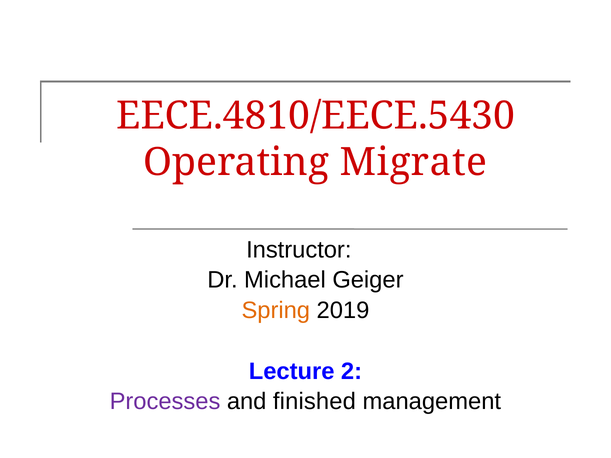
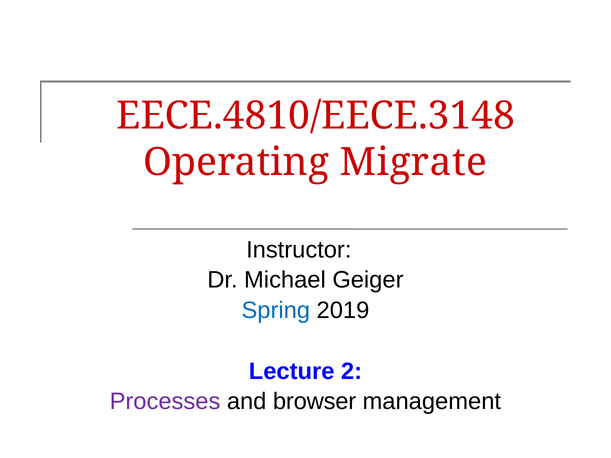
EECE.4810/EECE.5430: EECE.4810/EECE.5430 -> EECE.4810/EECE.3148
Spring colour: orange -> blue
finished: finished -> browser
